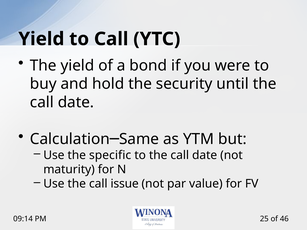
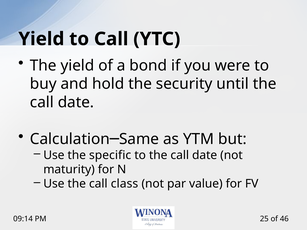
issue: issue -> class
